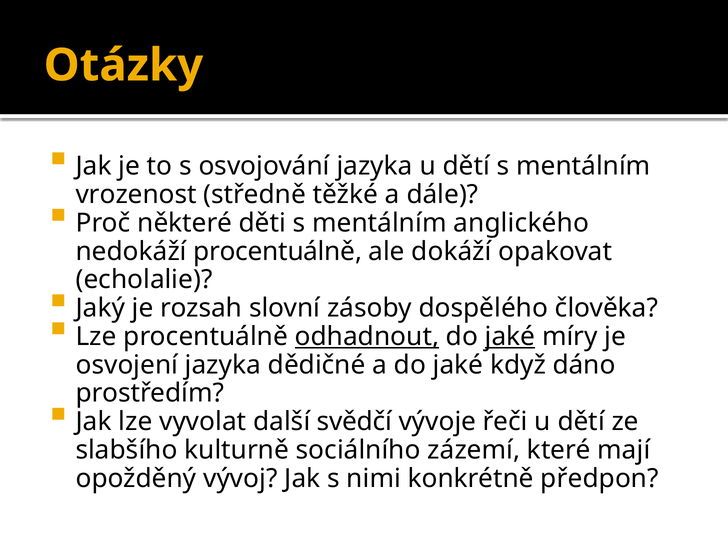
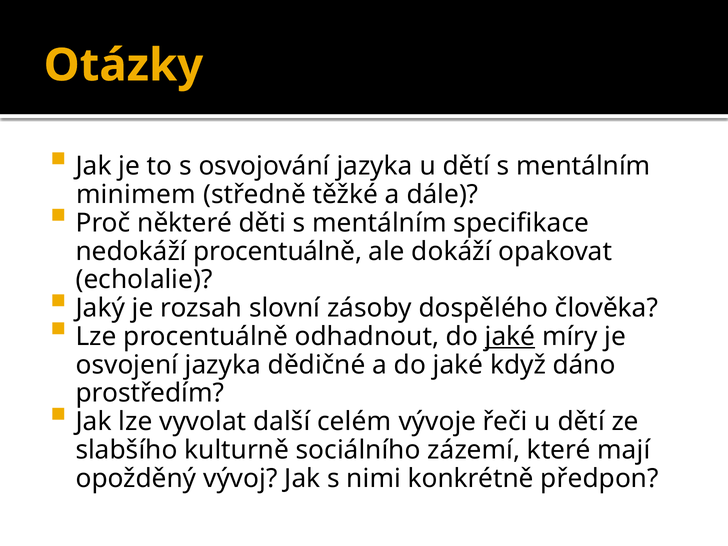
vrozenost: vrozenost -> minimem
anglického: anglického -> specifikace
odhadnout underline: present -> none
svědčí: svědčí -> celém
